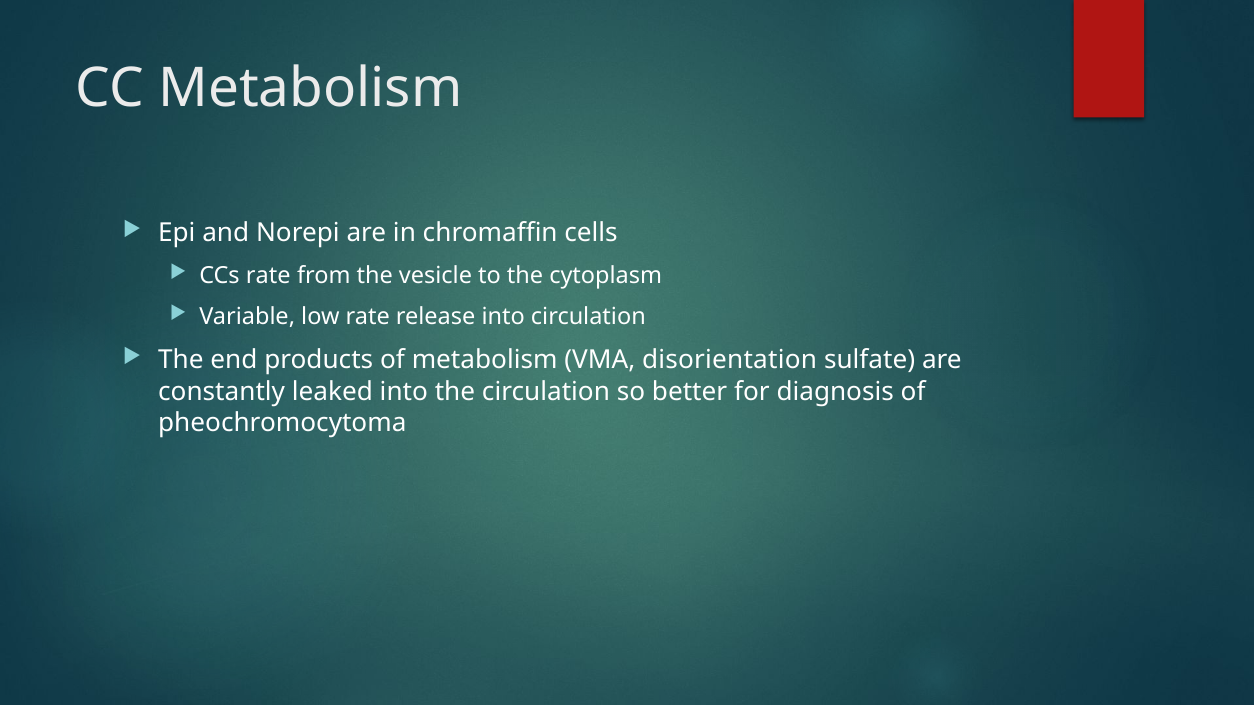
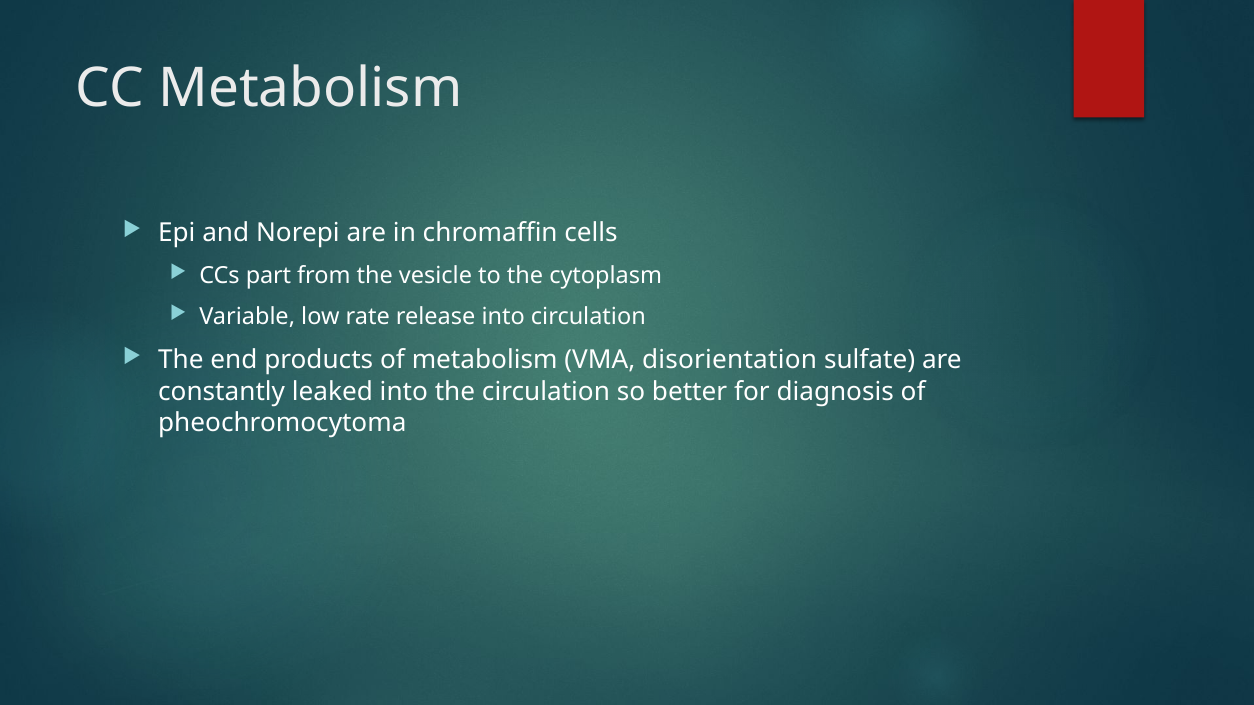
CCs rate: rate -> part
